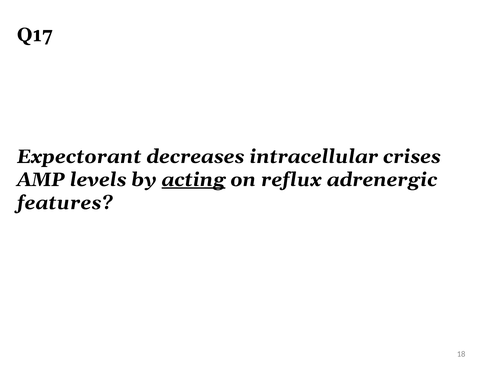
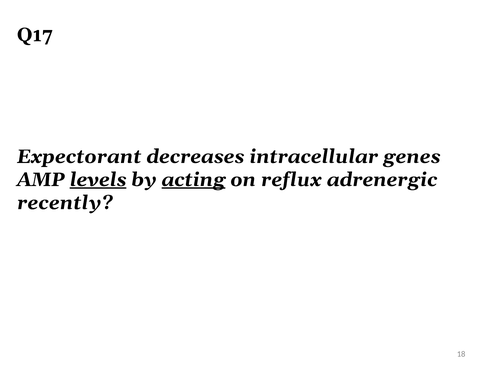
crises: crises -> genes
levels underline: none -> present
features: features -> recently
